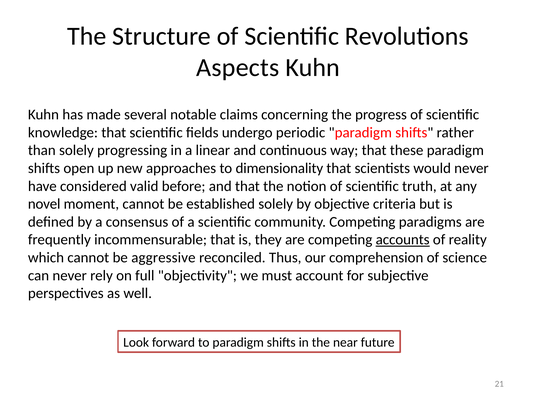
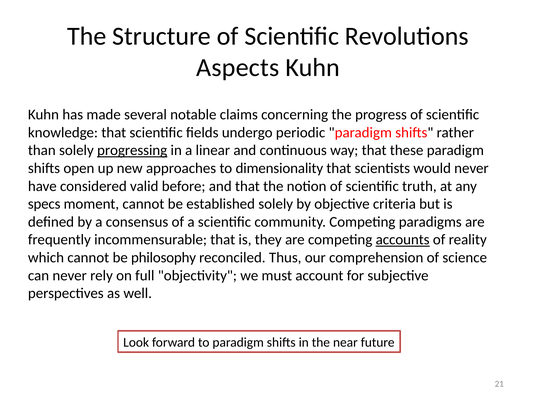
progressing underline: none -> present
novel: novel -> specs
aggressive: aggressive -> philosophy
